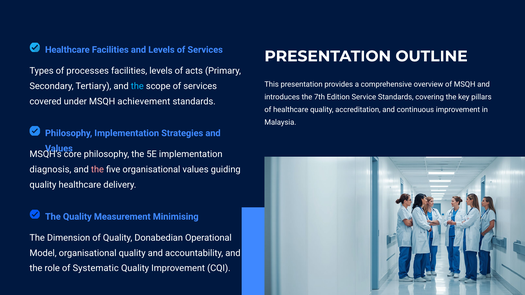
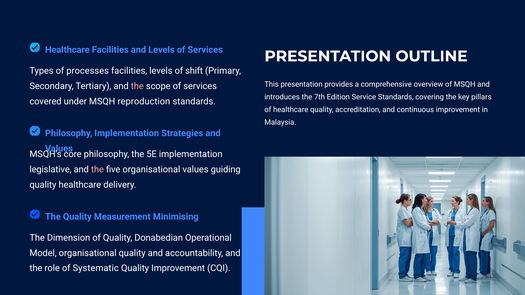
acts: acts -> shift
the at (137, 86) colour: light blue -> pink
achievement: achievement -> reproduction
diagnosis: diagnosis -> legislative
